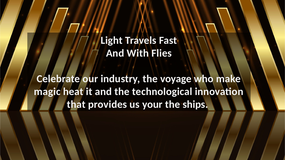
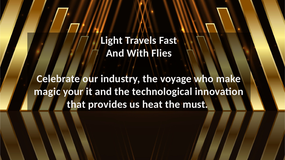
heat: heat -> your
your: your -> heat
ships: ships -> must
